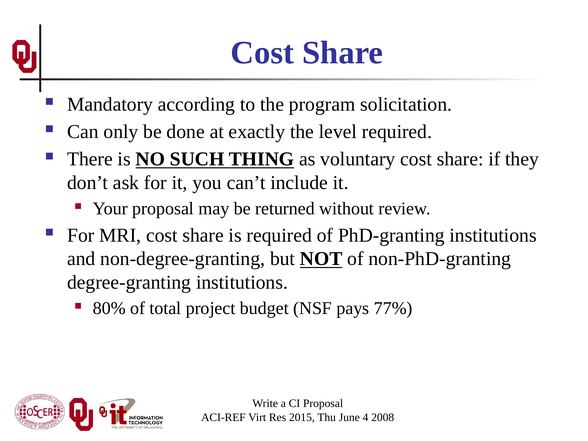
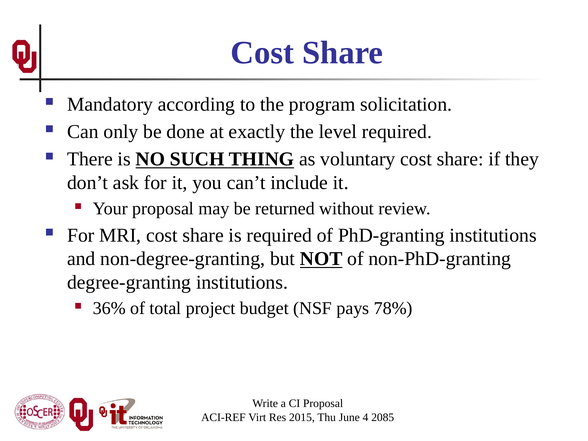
80%: 80% -> 36%
77%: 77% -> 78%
2008: 2008 -> 2085
